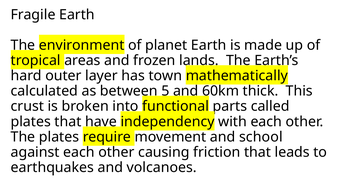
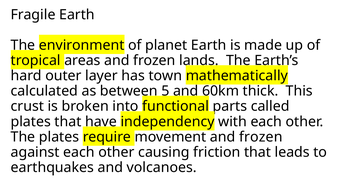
movement and school: school -> frozen
